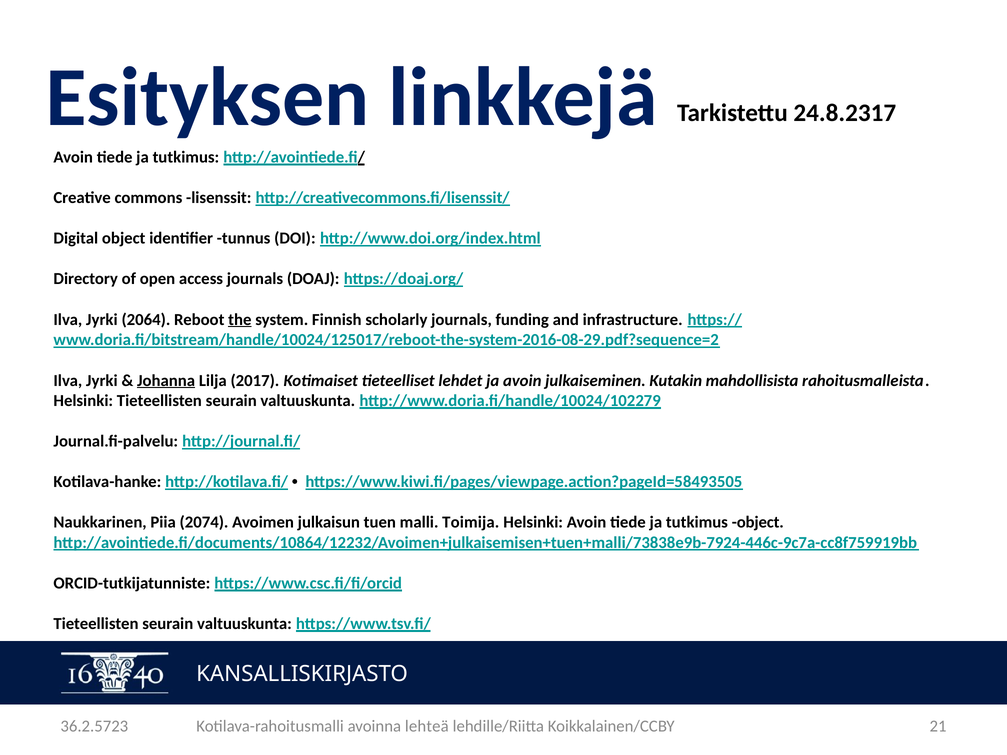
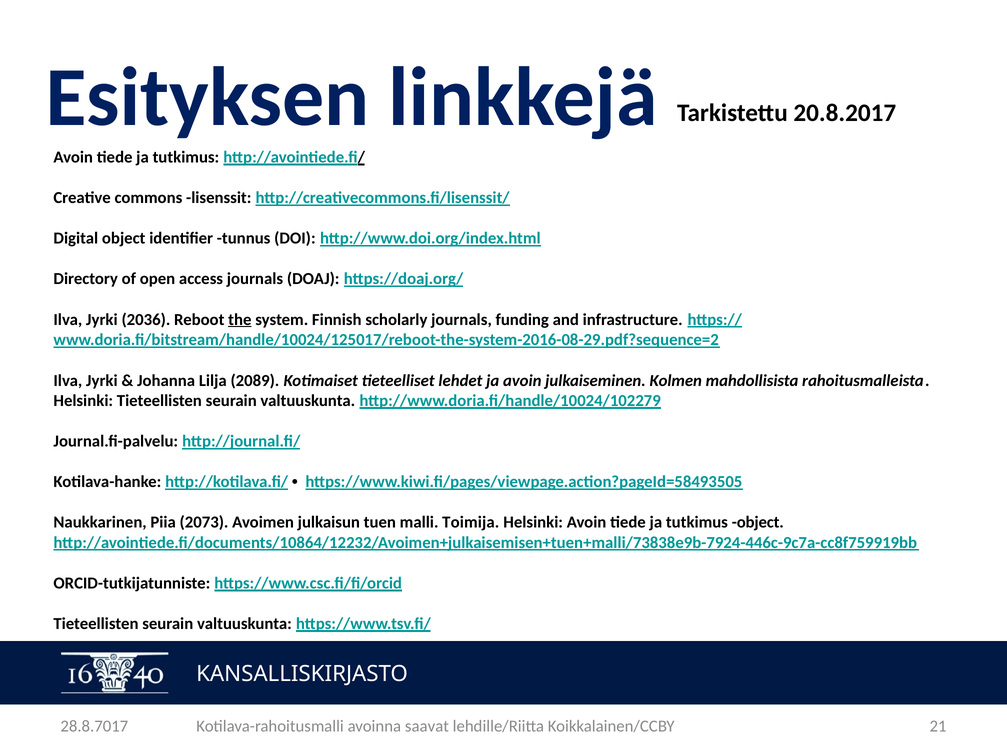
24.8.2317: 24.8.2317 -> 20.8.2017
2064: 2064 -> 2036
Johanna underline: present -> none
2017: 2017 -> 2089
Kutakin: Kutakin -> Kolmen
2074: 2074 -> 2073
36.2.5723: 36.2.5723 -> 28.8.7017
lehteä: lehteä -> saavat
